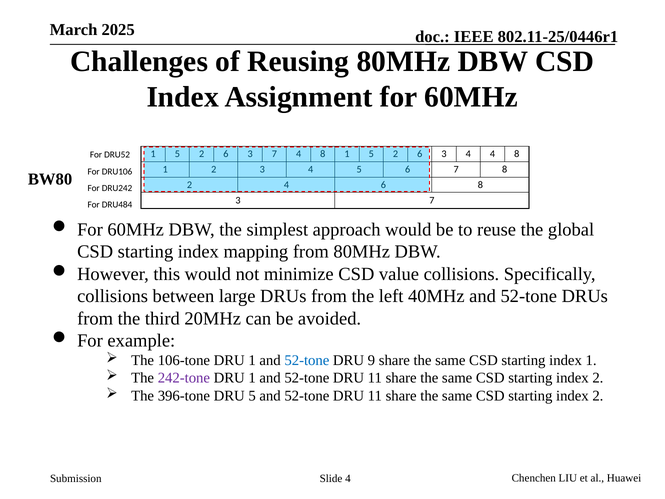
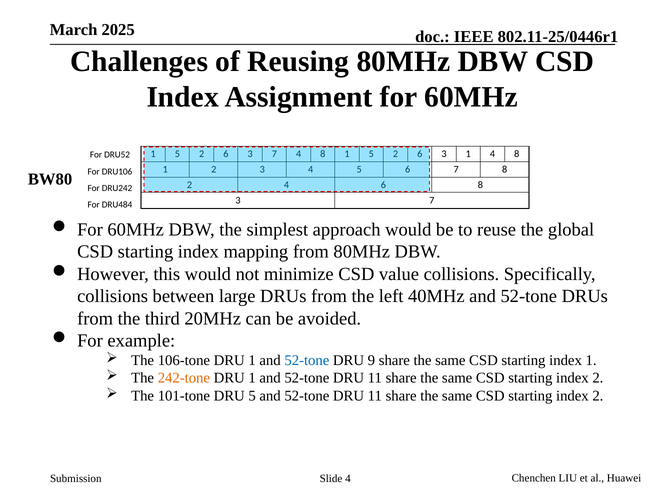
4 at (468, 154): 4 -> 1
242-tone colour: purple -> orange
396-tone: 396-tone -> 101-tone
